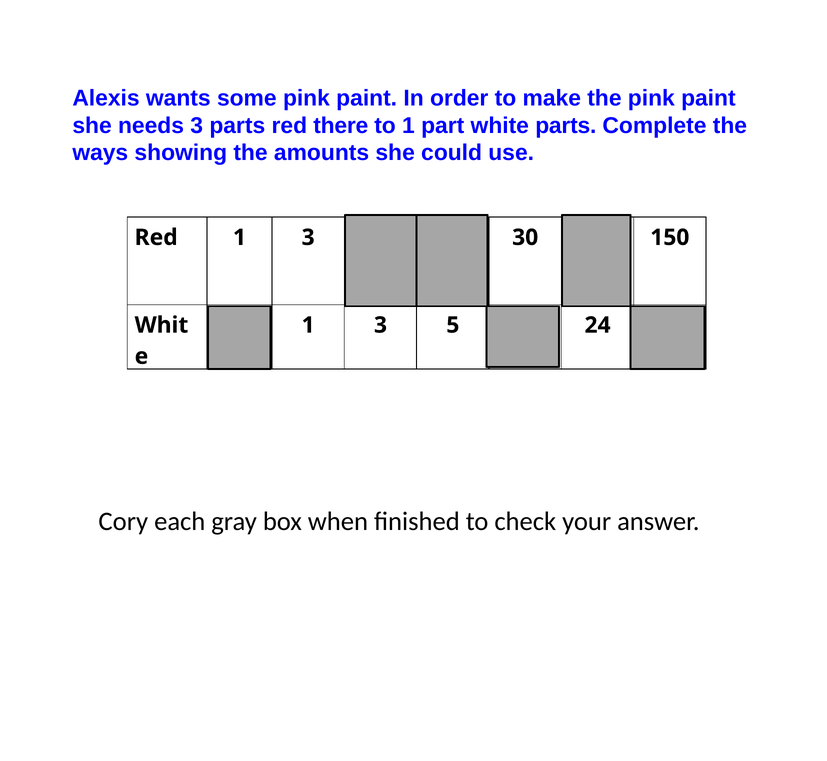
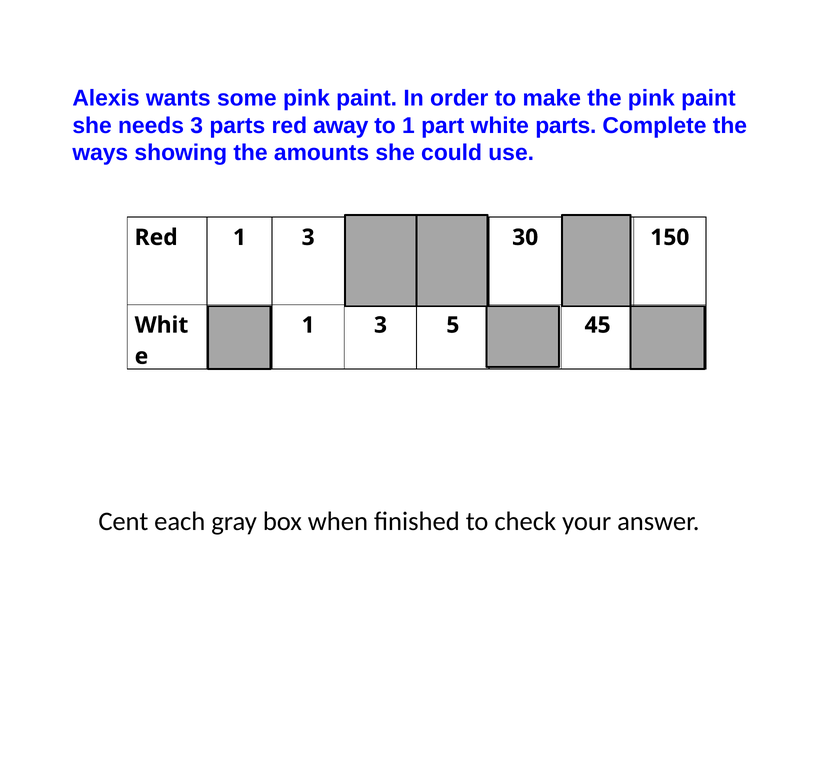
there: there -> away
24: 24 -> 45
Cory: Cory -> Cent
